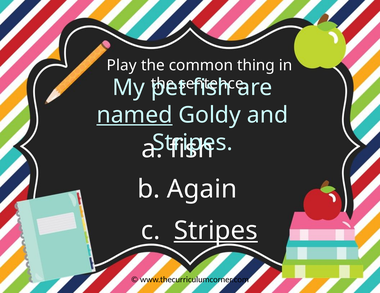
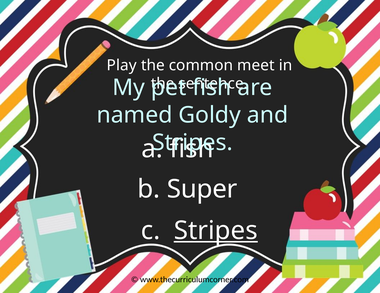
thing: thing -> meet
named underline: present -> none
Again: Again -> Super
